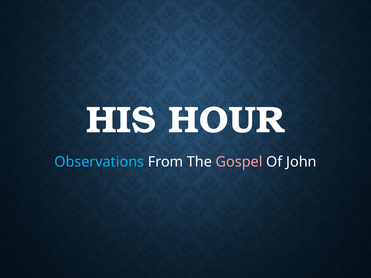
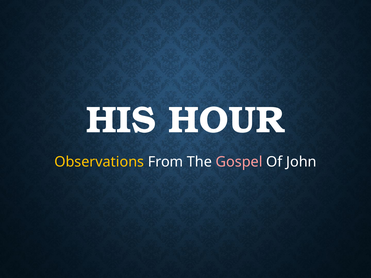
Observations colour: light blue -> yellow
